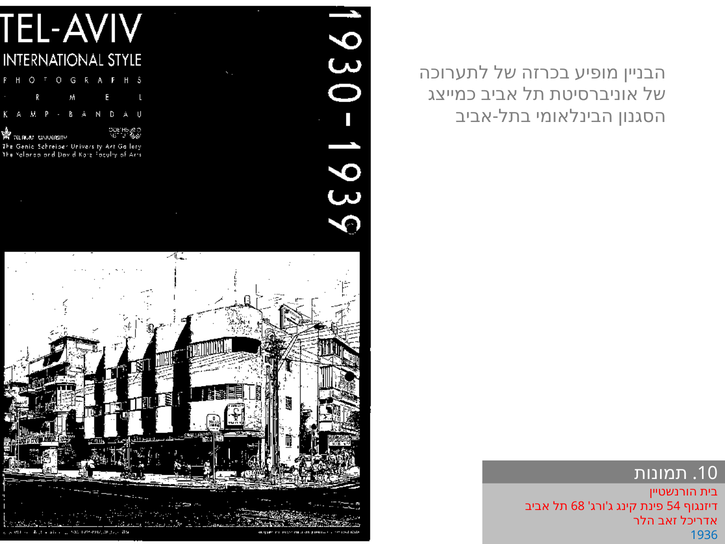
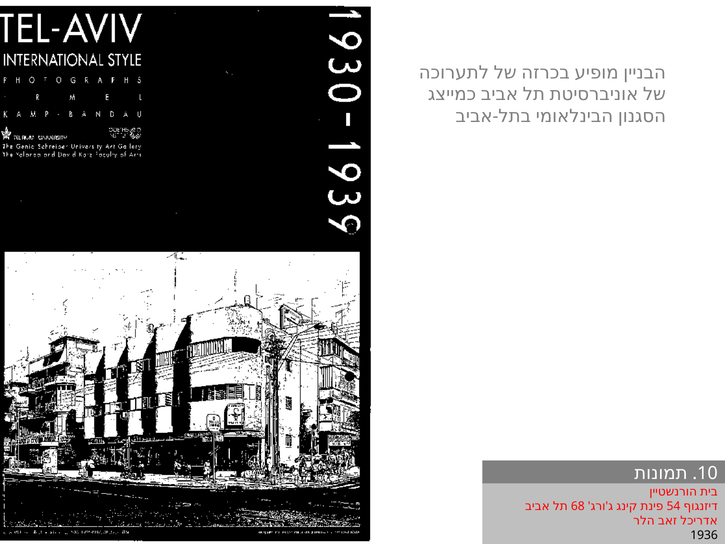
1936 colour: blue -> black
